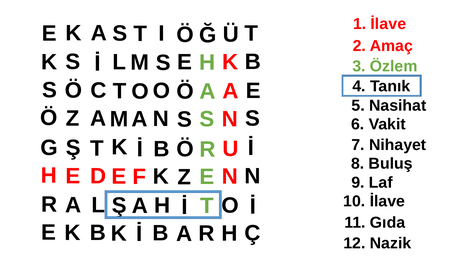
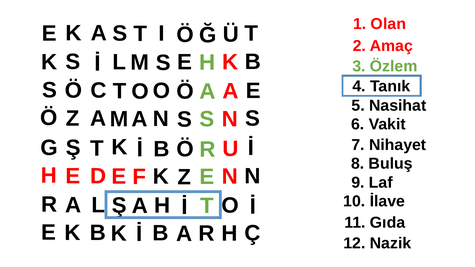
1 İlave: İlave -> Olan
